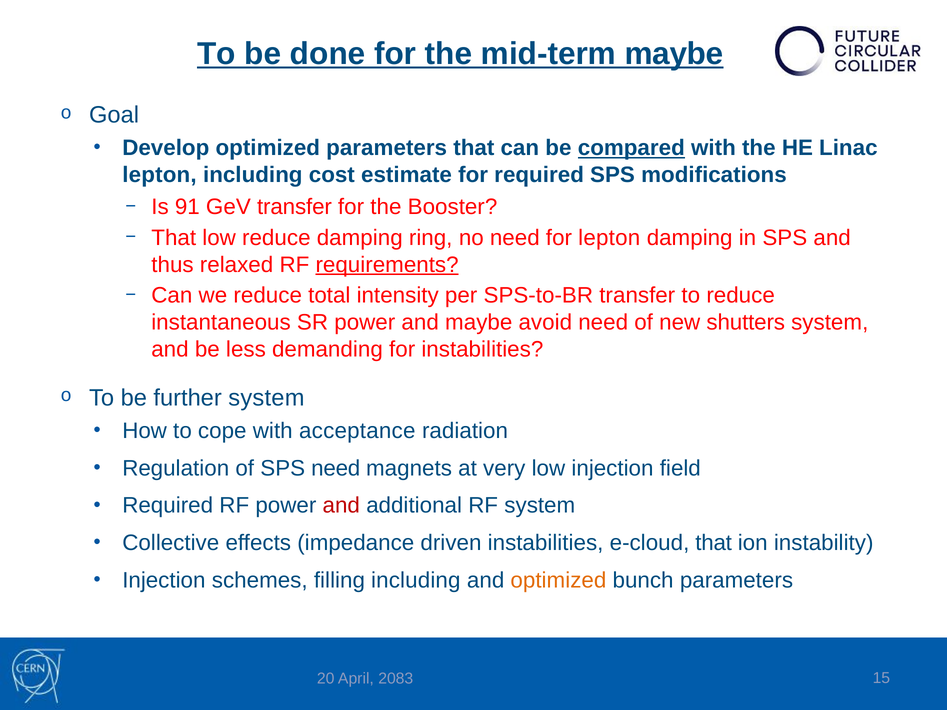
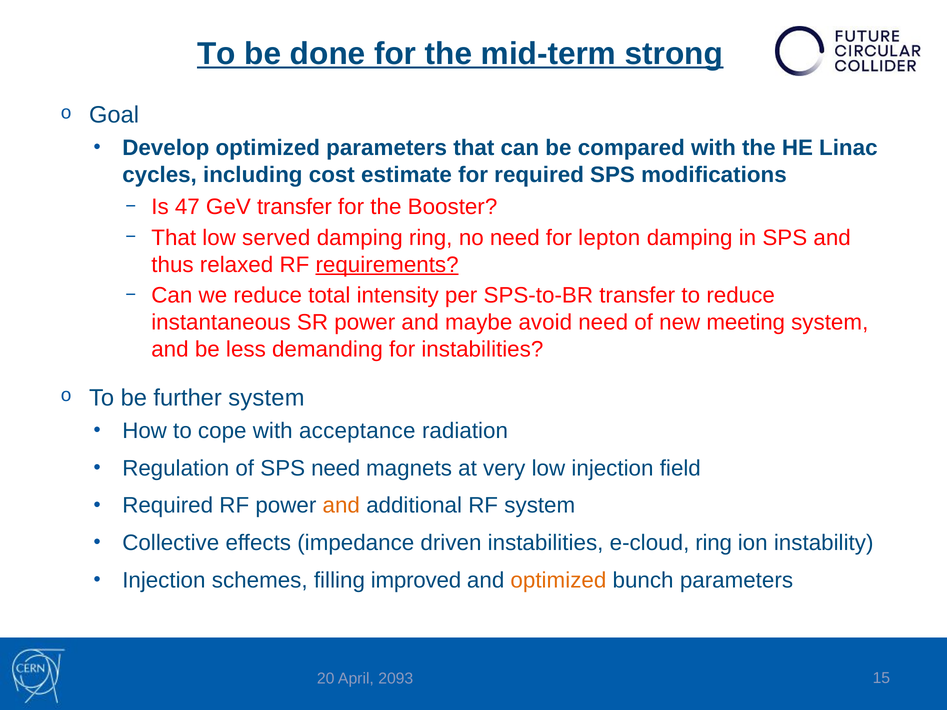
mid-term maybe: maybe -> strong
compared underline: present -> none
lepton at (159, 175): lepton -> cycles
91: 91 -> 47
low reduce: reduce -> served
shutters: shutters -> meeting
and at (341, 506) colour: red -> orange
e-cloud that: that -> ring
filling including: including -> improved
2083: 2083 -> 2093
